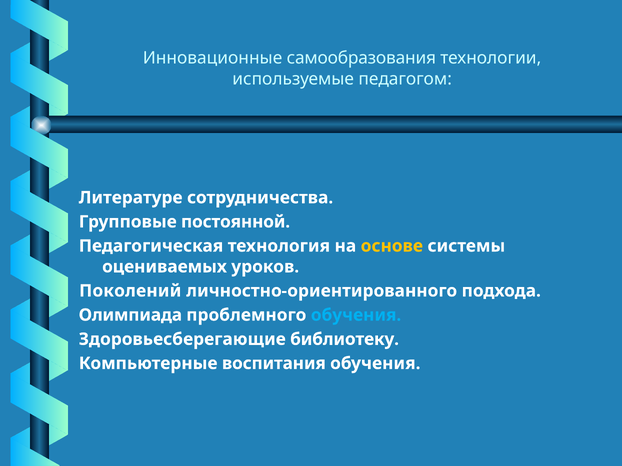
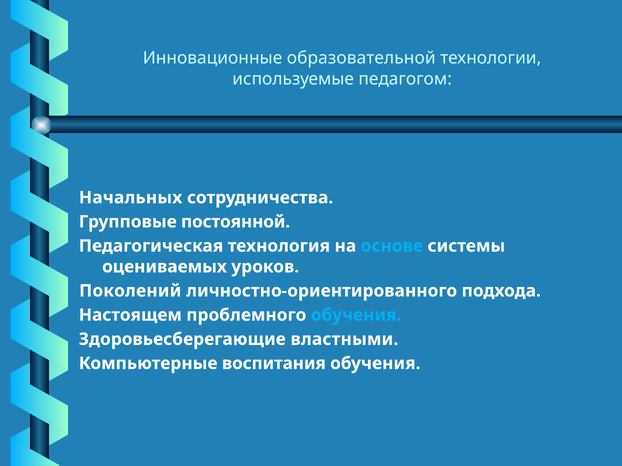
самообразования: самообразования -> образовательной
Литературе: Литературе -> Начальных
основе colour: yellow -> light blue
Олимпиада: Олимпиада -> Настоящем
библиотеку: библиотеку -> властными
